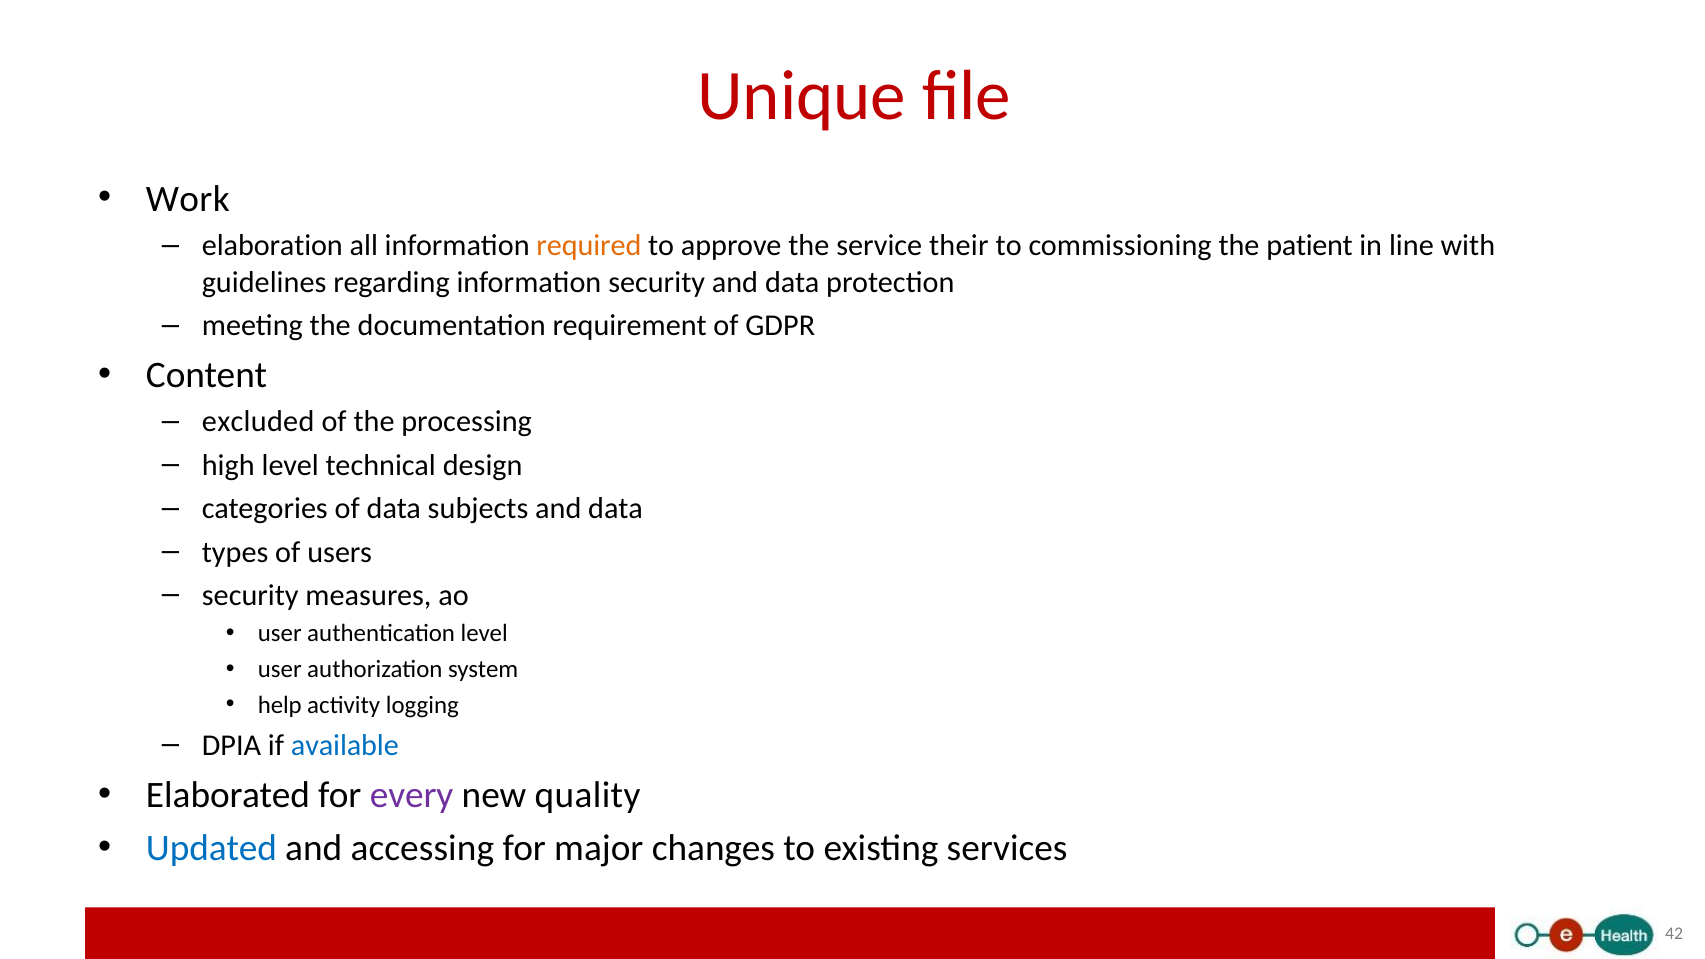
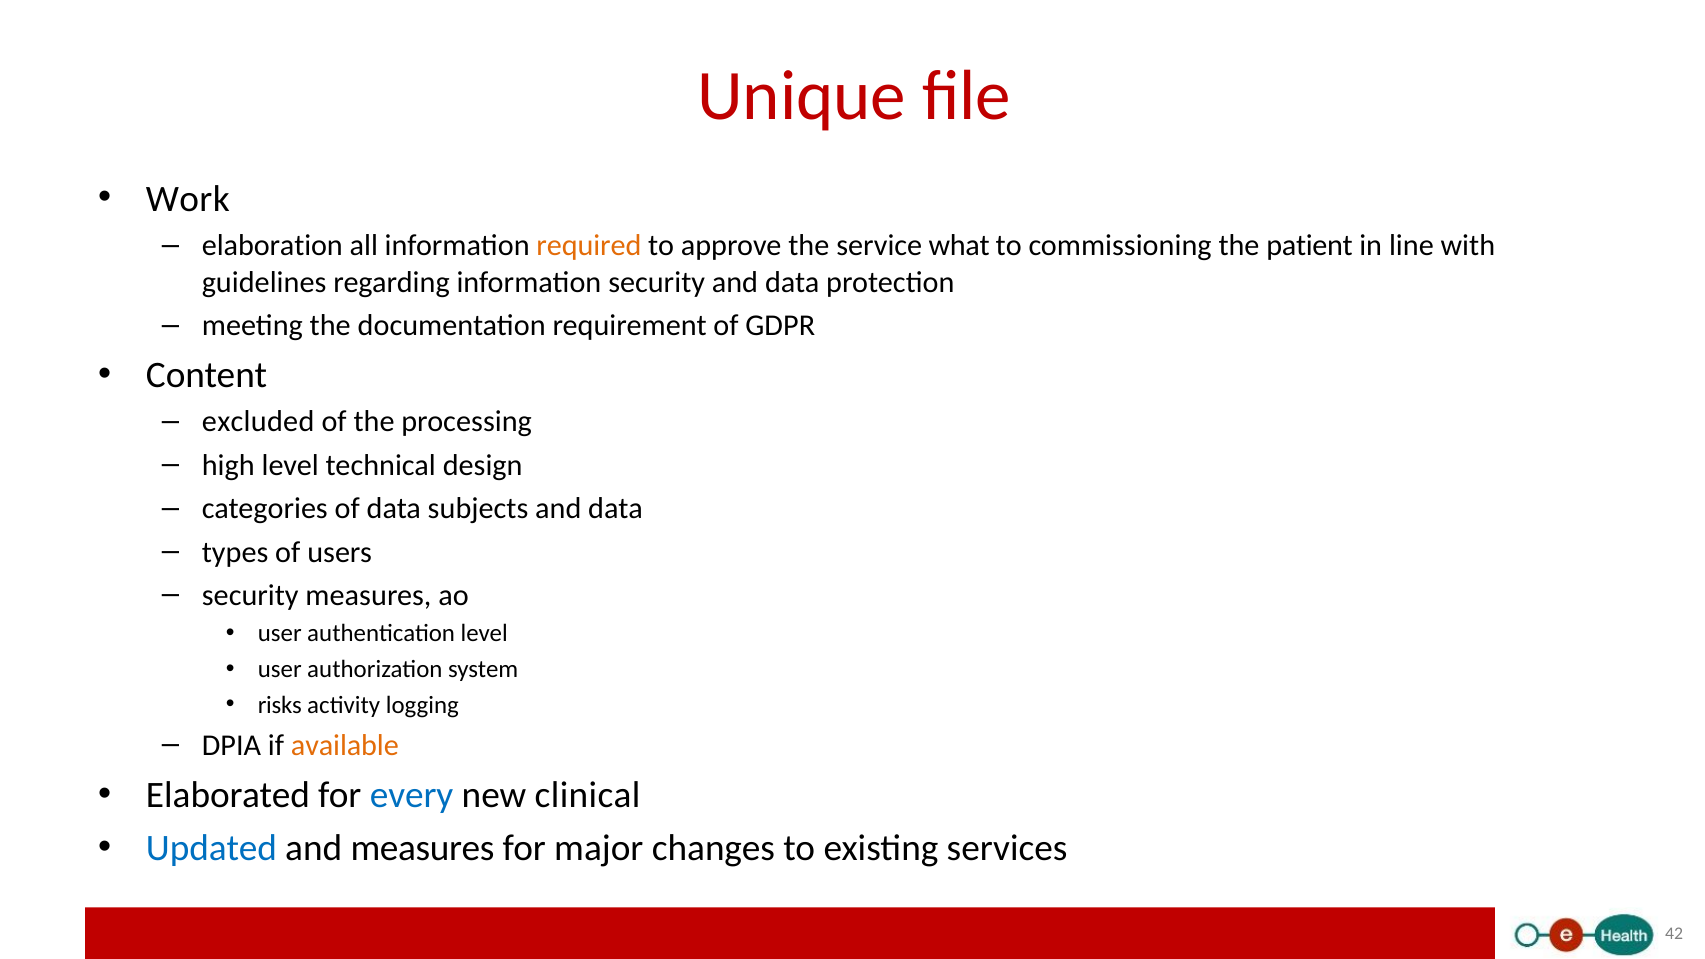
their: their -> what
help: help -> risks
available colour: blue -> orange
every colour: purple -> blue
quality: quality -> clinical
and accessing: accessing -> measures
